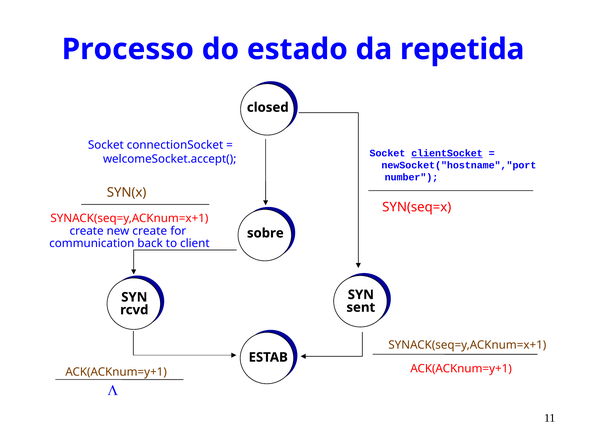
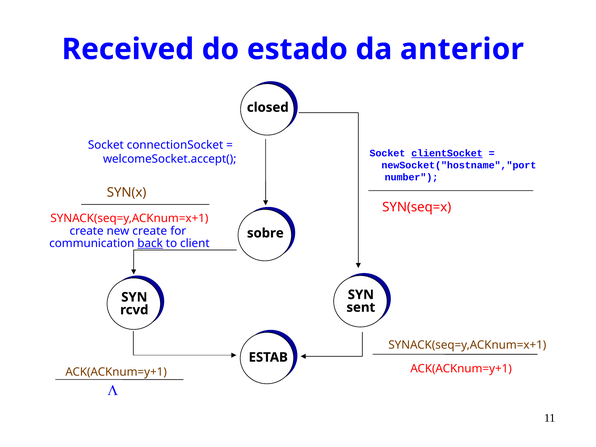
Processo: Processo -> Received
repetida: repetida -> anterior
back underline: none -> present
